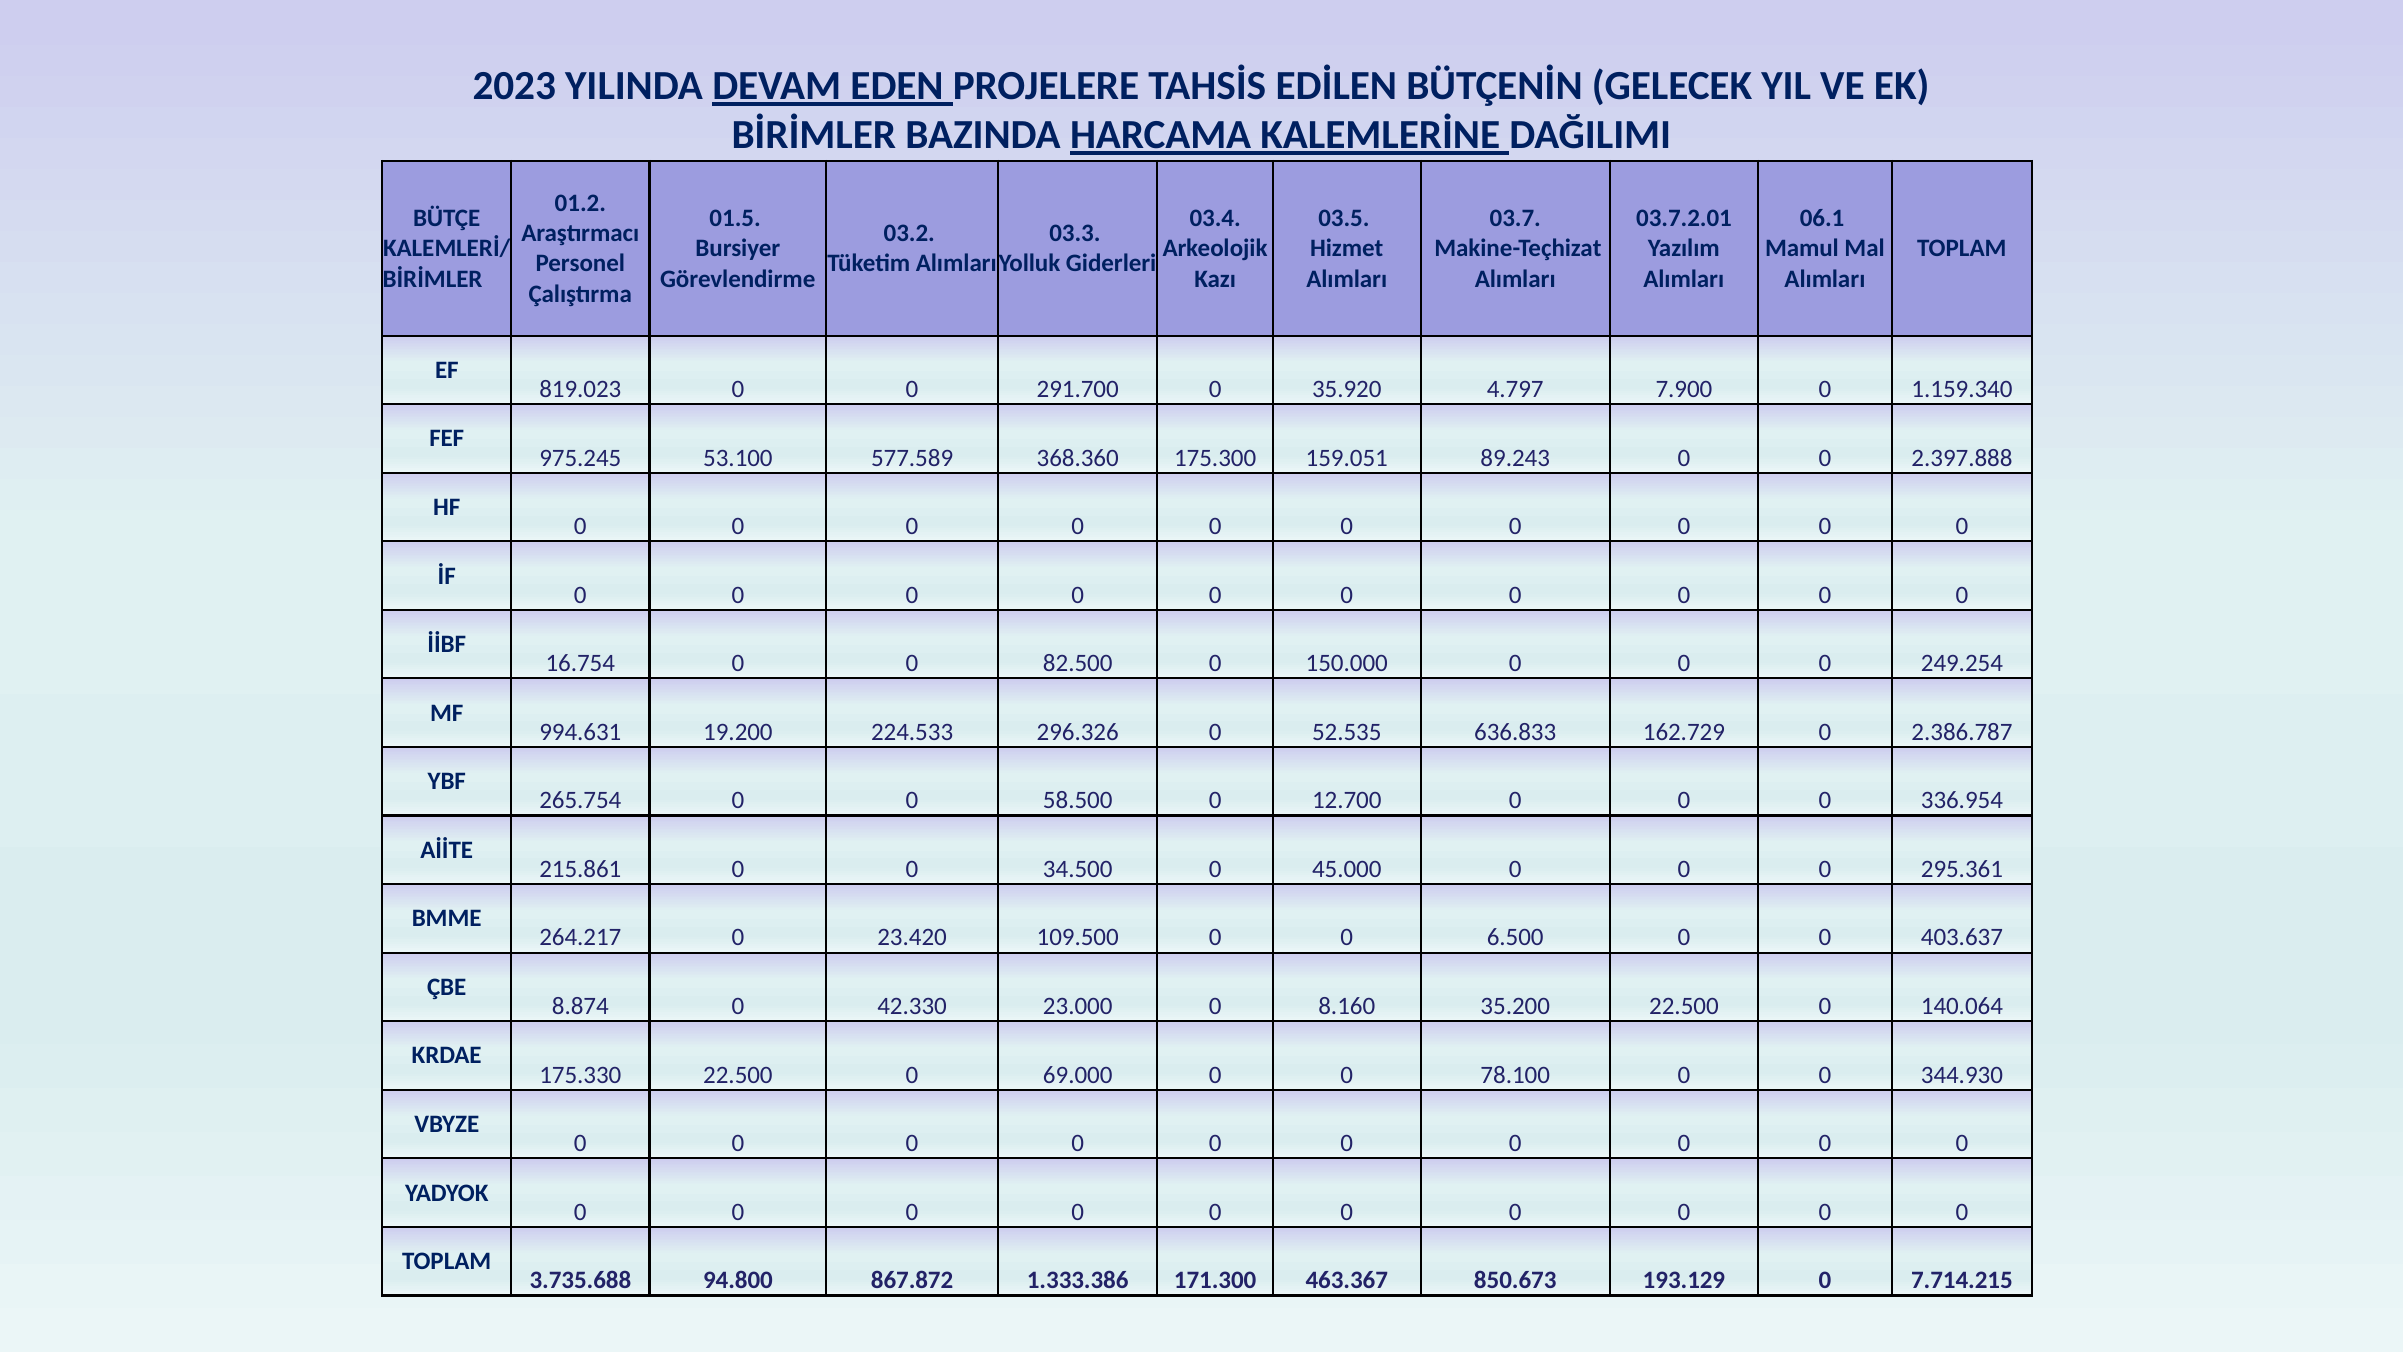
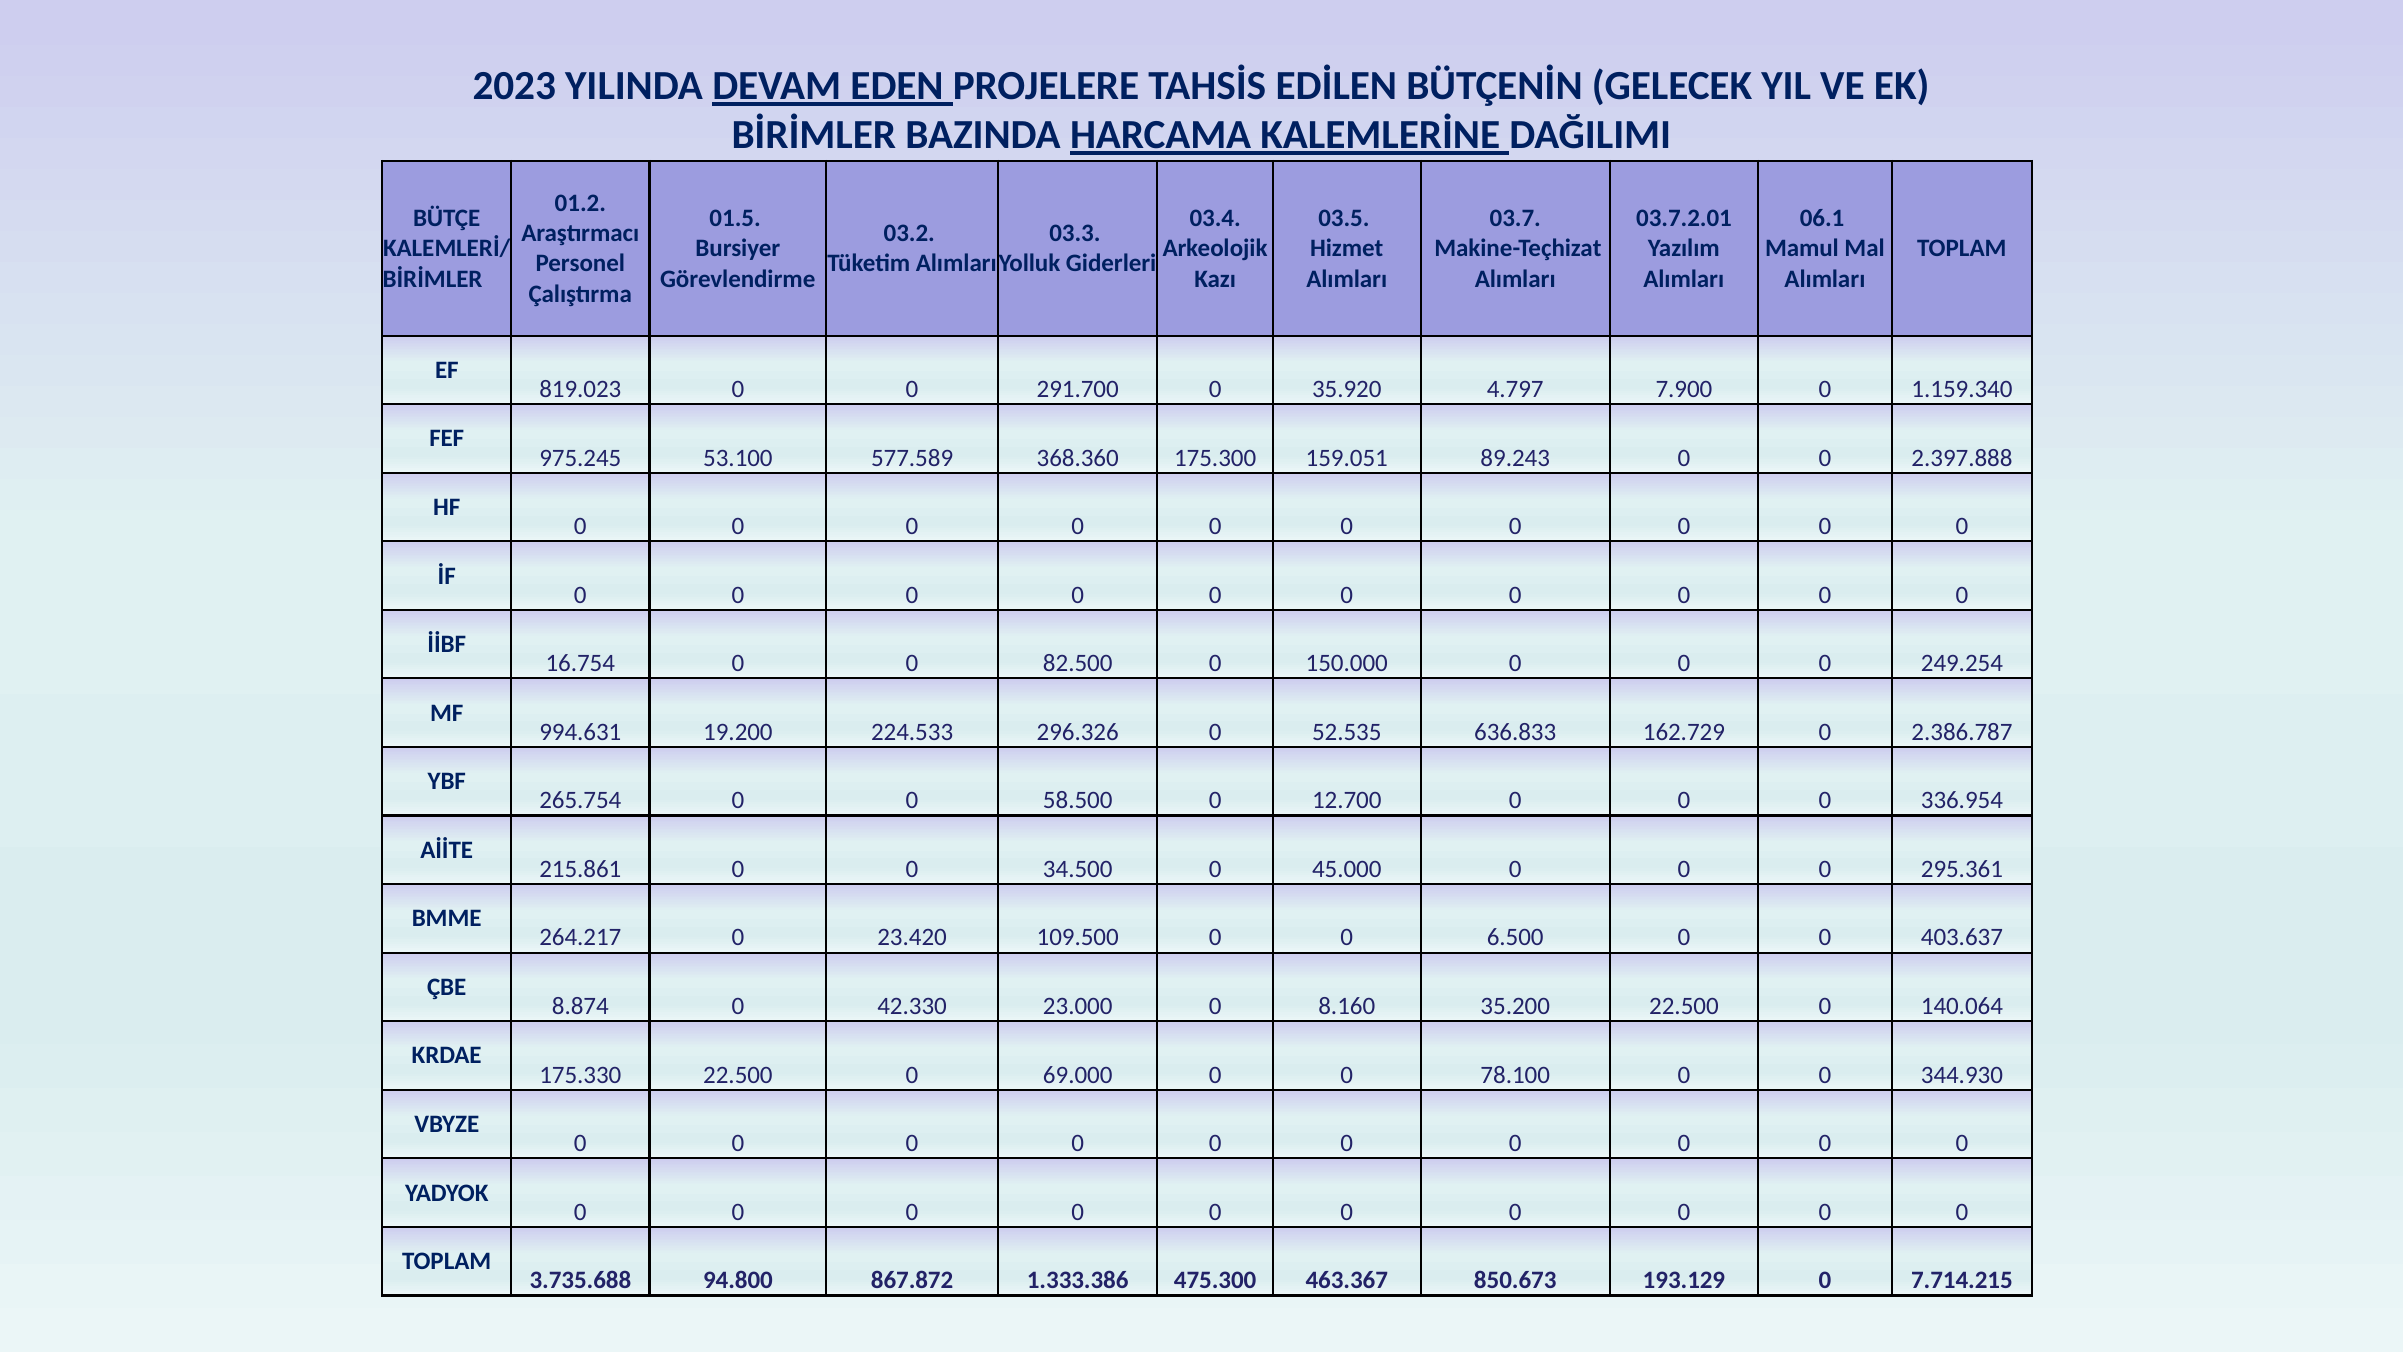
171.300: 171.300 -> 475.300
